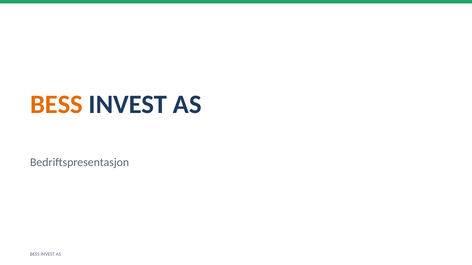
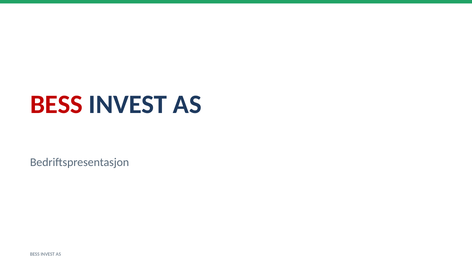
BESS at (56, 105) colour: orange -> red
